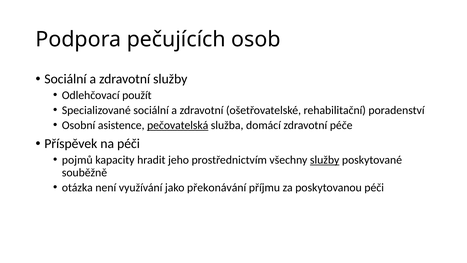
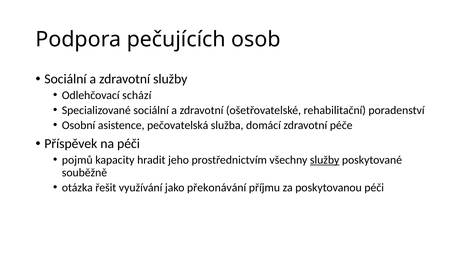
použít: použít -> schází
pečovatelská underline: present -> none
není: není -> řešit
